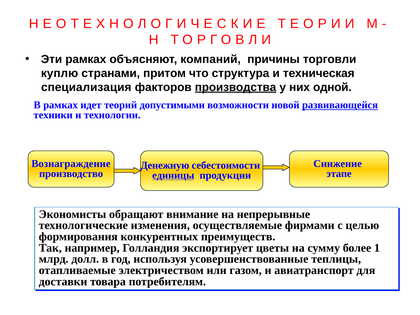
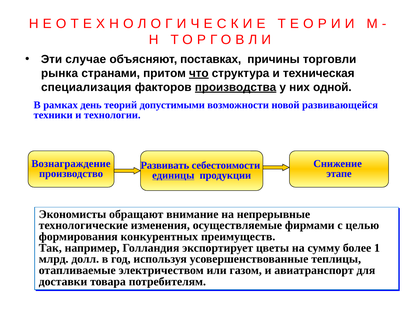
Эти рамках: рамках -> случае
компаний: компаний -> поставках
куплю: куплю -> рынка
что underline: none -> present
идет: идет -> день
развивающейся underline: present -> none
Денежную: Денежную -> Развивать
